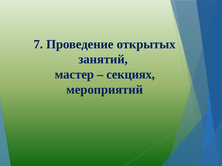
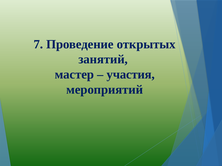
секциях: секциях -> участия
